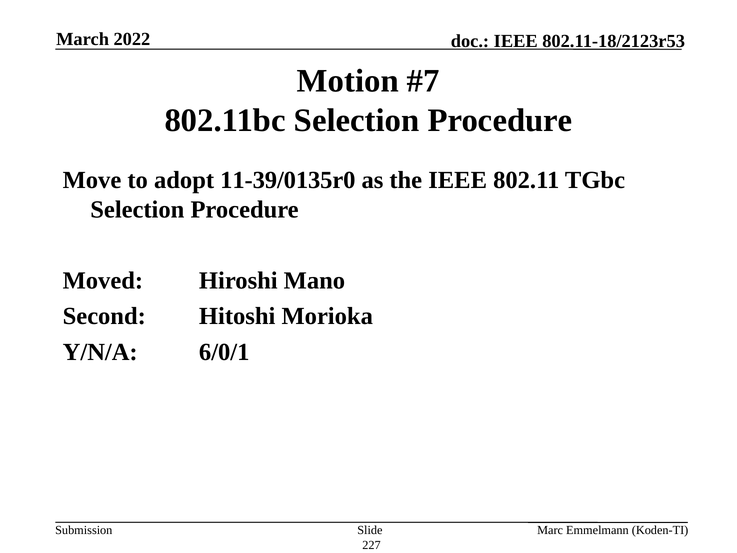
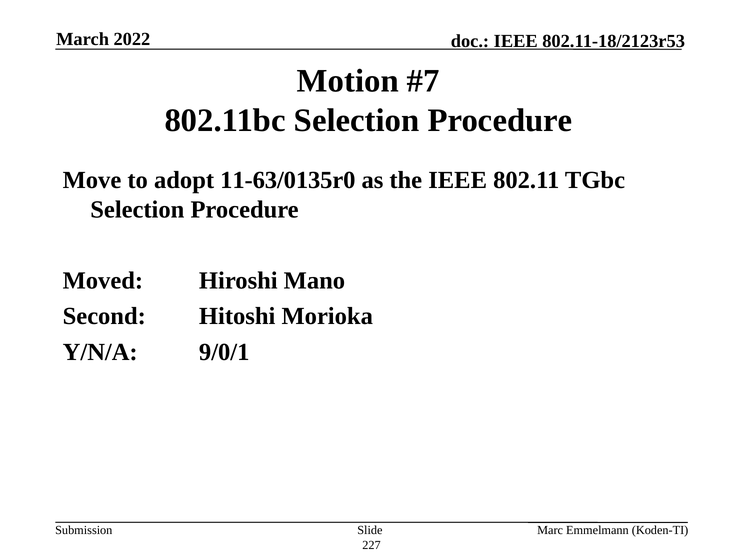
11-39/0135r0: 11-39/0135r0 -> 11-63/0135r0
6/0/1: 6/0/1 -> 9/0/1
